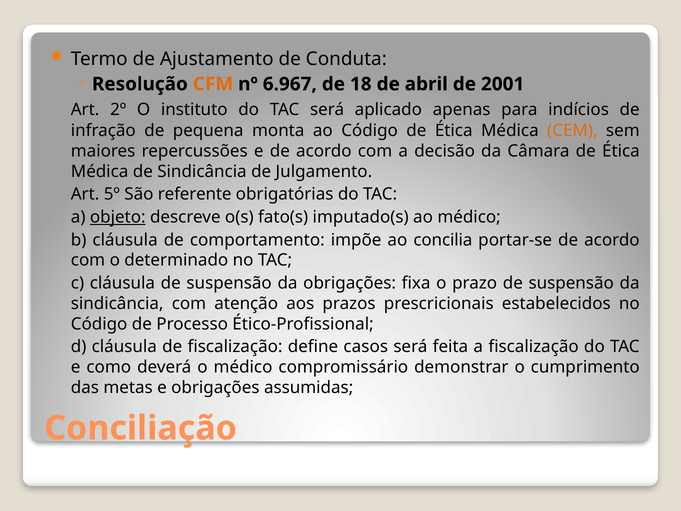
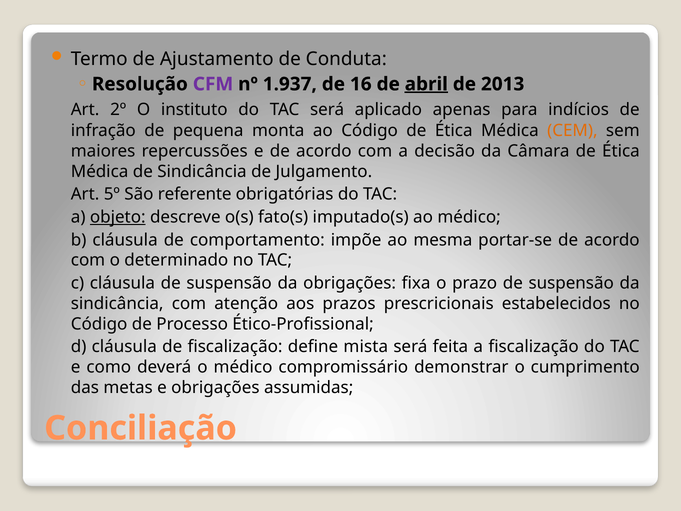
CFM colour: orange -> purple
6.967: 6.967 -> 1.937
18: 18 -> 16
abril underline: none -> present
2001: 2001 -> 2013
concilia: concilia -> mesma
casos: casos -> mista
